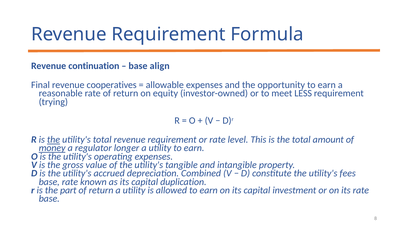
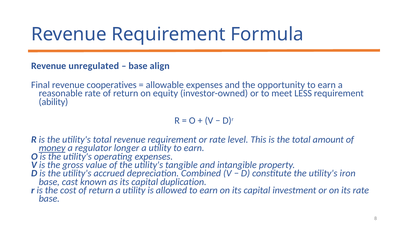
continuation: continuation -> unregulated
trying: trying -> ability
the at (54, 140) underline: present -> none
fees: fees -> iron
base rate: rate -> cast
part: part -> cost
